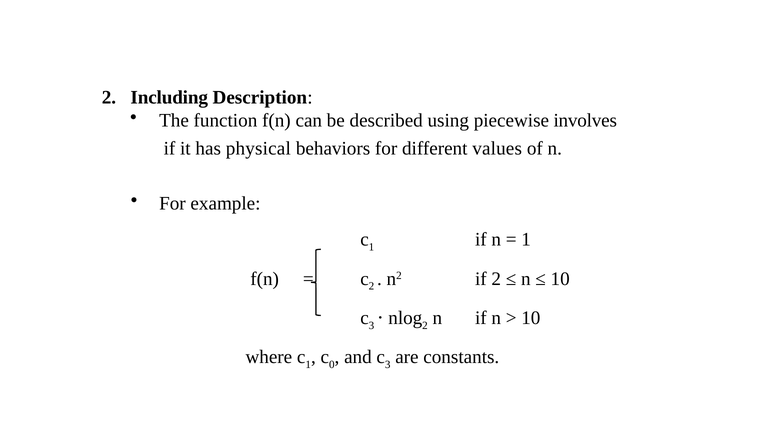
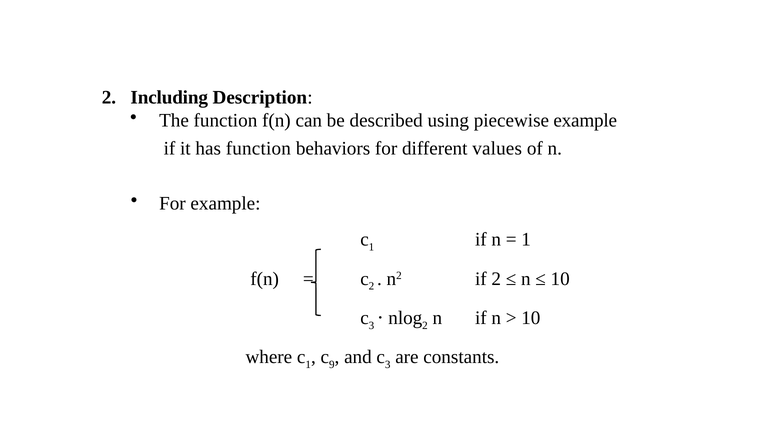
piecewise involves: involves -> example
has physical: physical -> function
0: 0 -> 9
